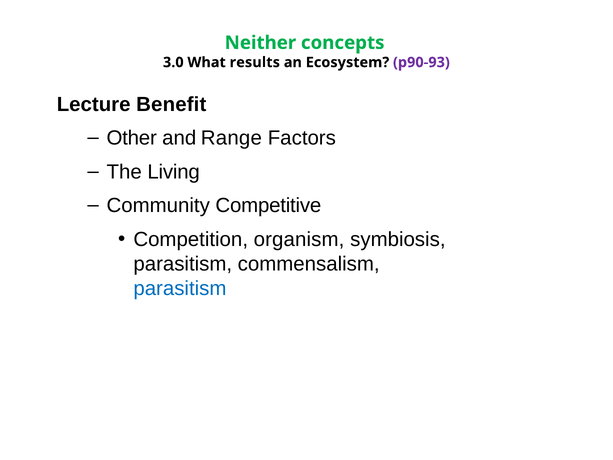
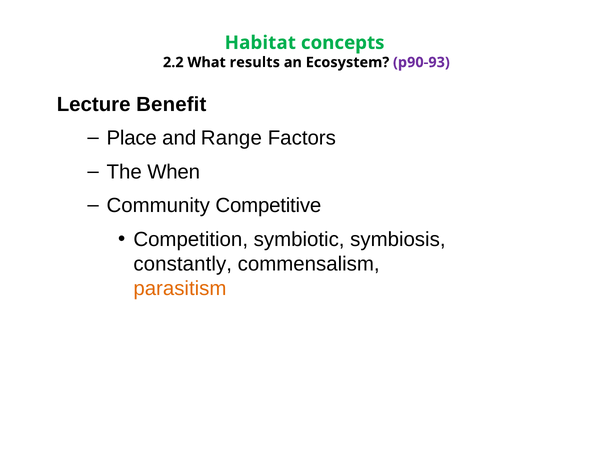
Neither: Neither -> Habitat
3.0: 3.0 -> 2.2
Other: Other -> Place
Living: Living -> When
organism: organism -> symbiotic
parasitism at (183, 264): parasitism -> constantly
parasitism at (180, 288) colour: blue -> orange
